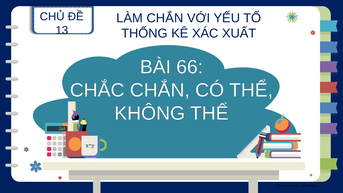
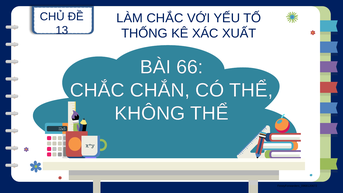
LÀM CHẮN: CHẮN -> CHẮC
